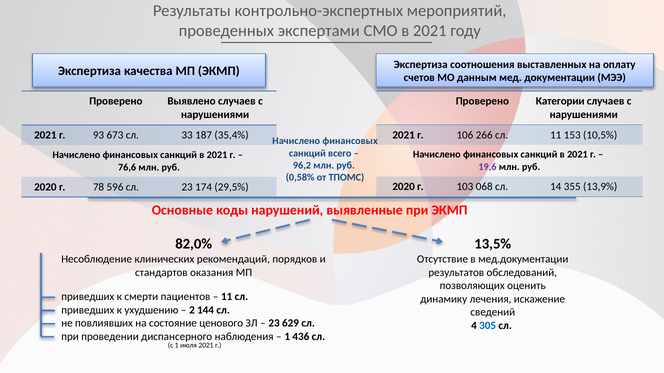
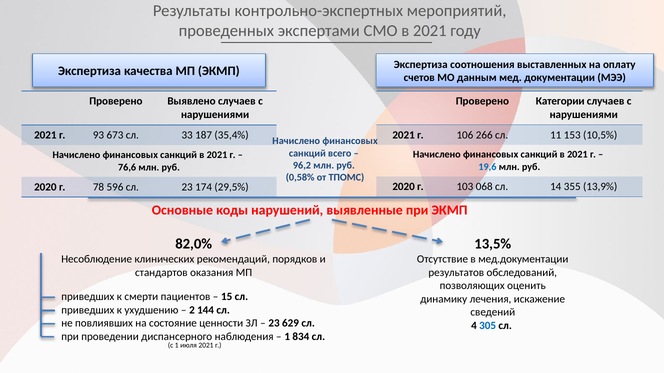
19,6 colour: purple -> blue
11 at (227, 297): 11 -> 15
ценового: ценового -> ценности
436: 436 -> 834
